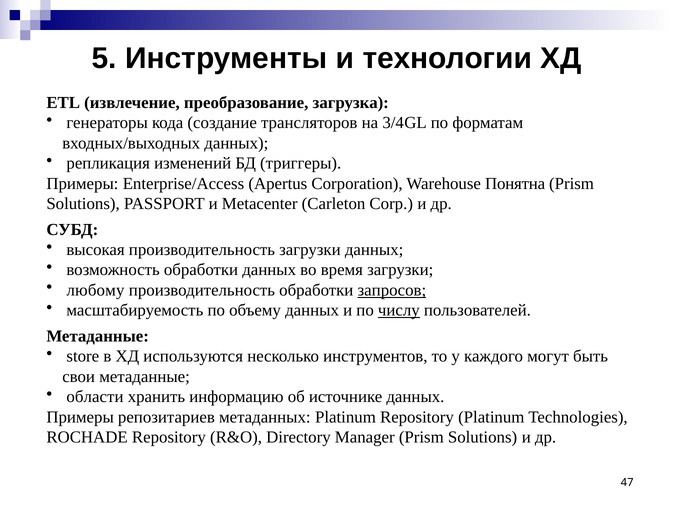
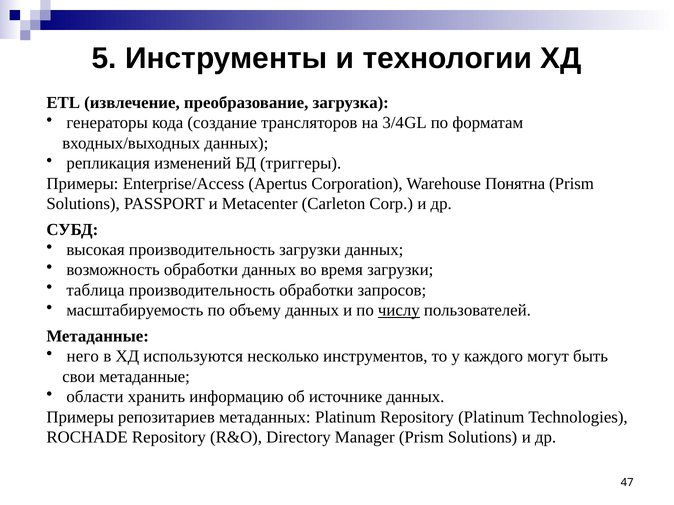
любому: любому -> таблица
запросов underline: present -> none
store: store -> него
